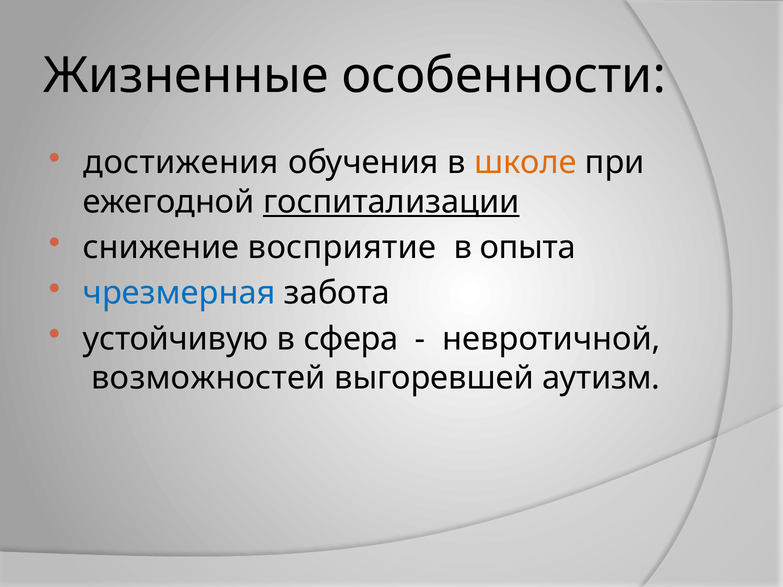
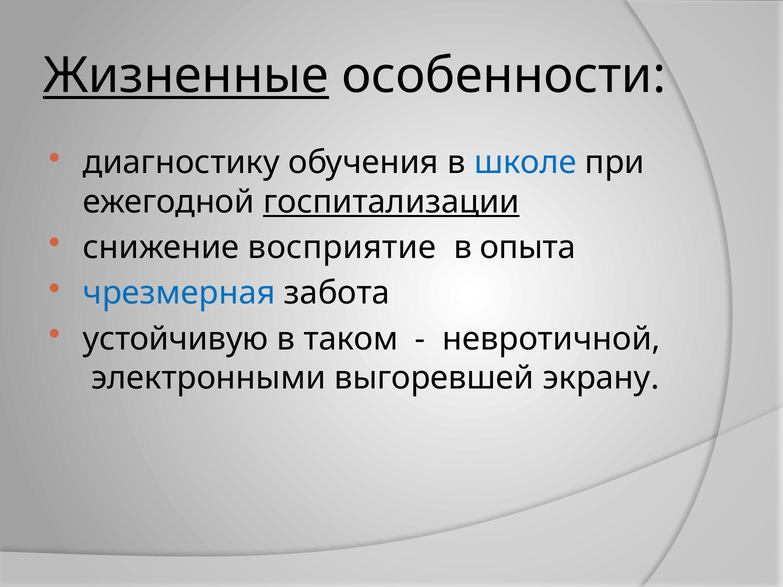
Жизненные underline: none -> present
достижения: достижения -> диагностику
школе colour: orange -> blue
сфера: сфера -> таком
возможностей: возможностей -> электронными
аутизм: аутизм -> экрану
